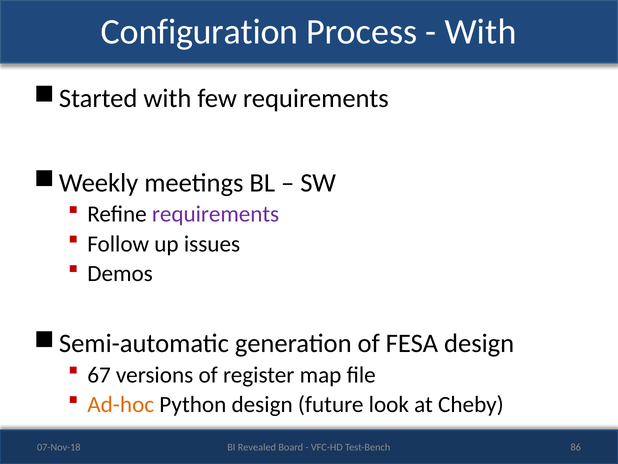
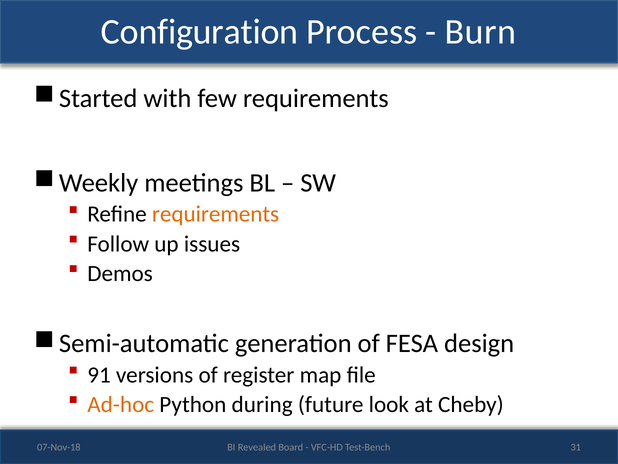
With at (480, 32): With -> Burn
requirements at (216, 214) colour: purple -> orange
67: 67 -> 91
Python design: design -> during
86: 86 -> 31
